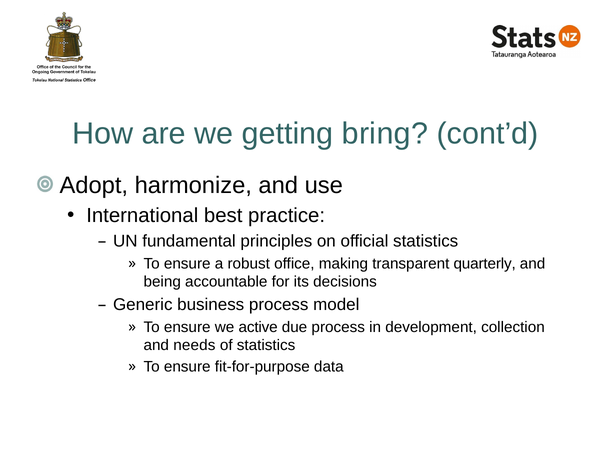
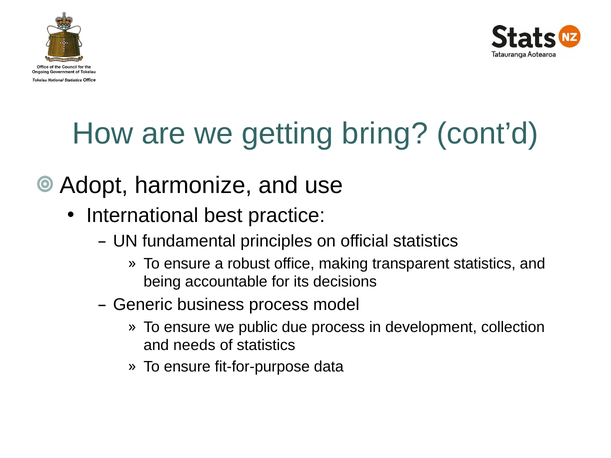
transparent quarterly: quarterly -> statistics
active: active -> public
